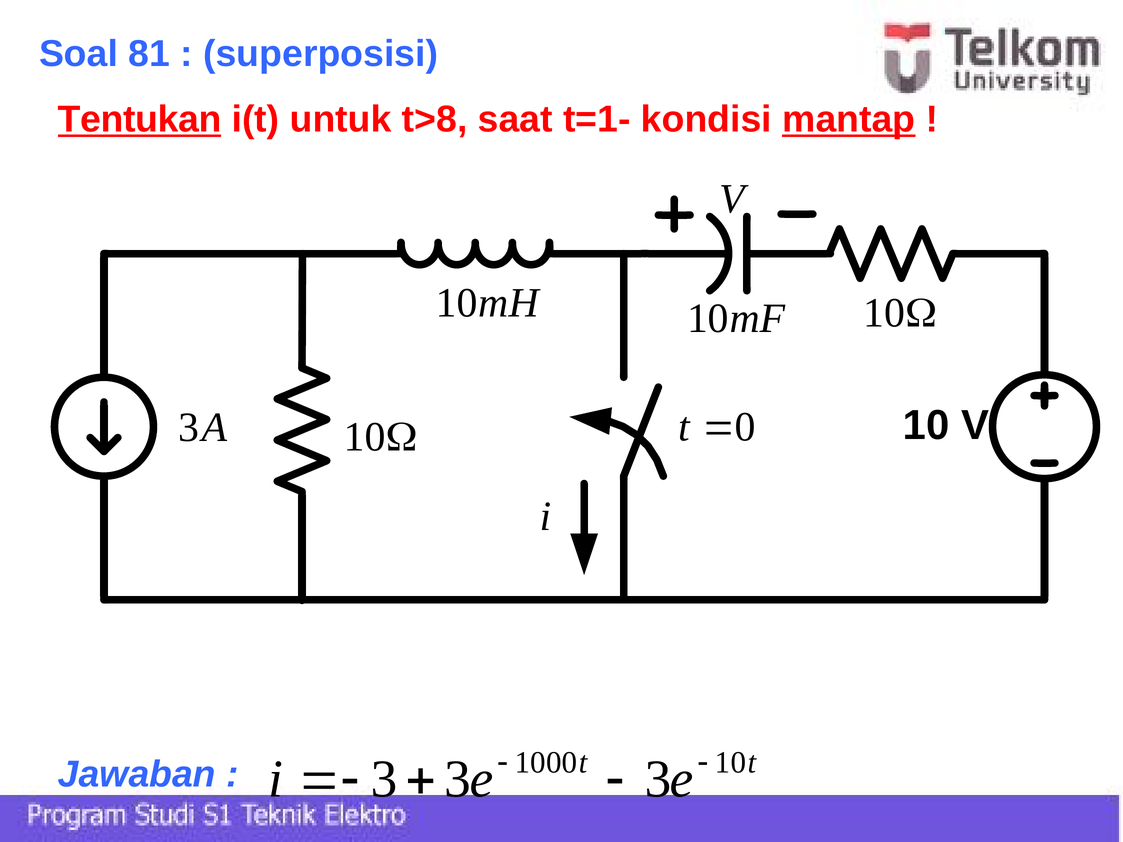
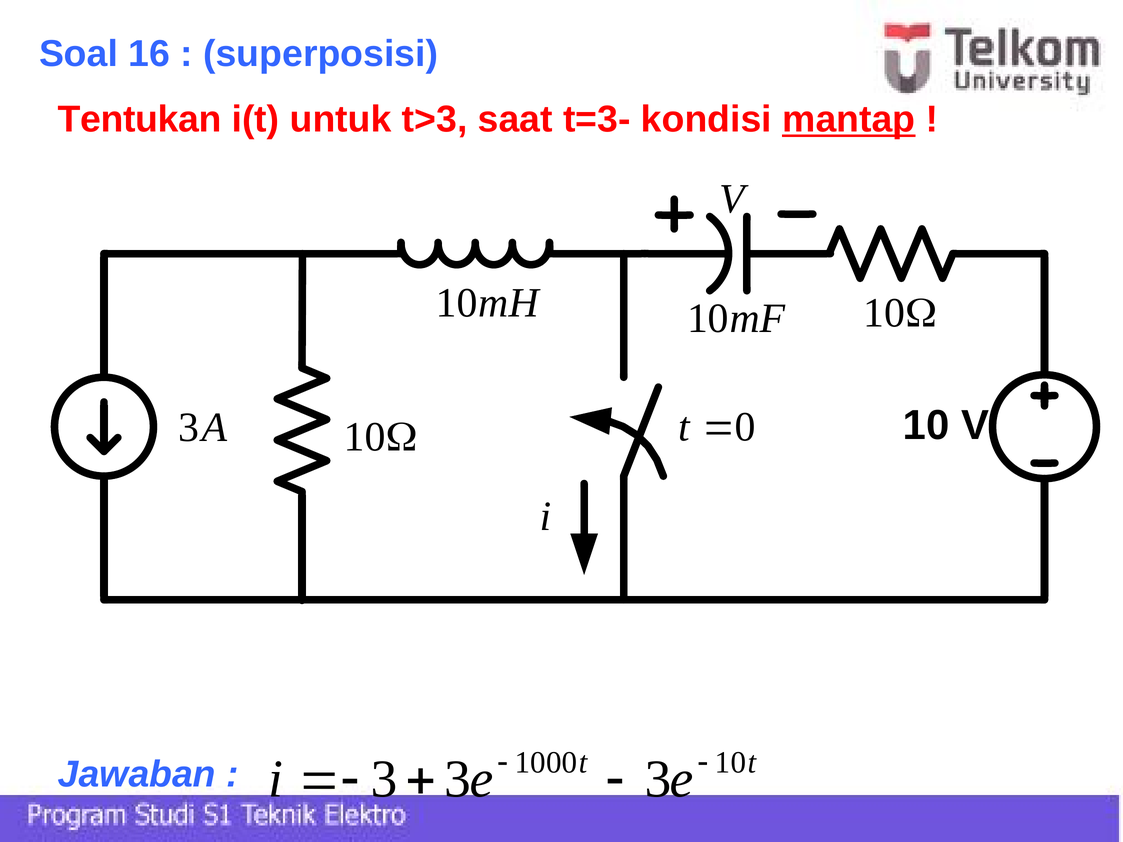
81: 81 -> 16
Tentukan underline: present -> none
t>8: t>8 -> t>3
t=1-: t=1- -> t=3-
